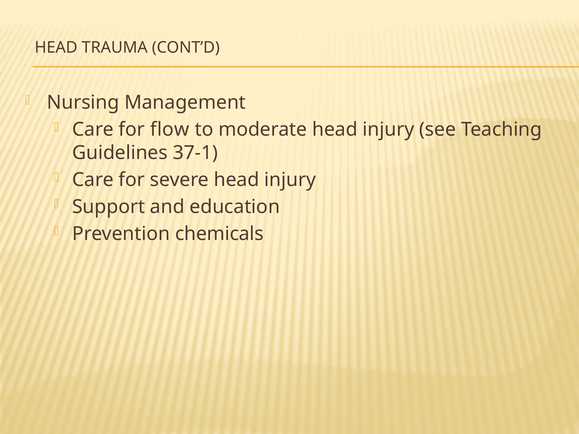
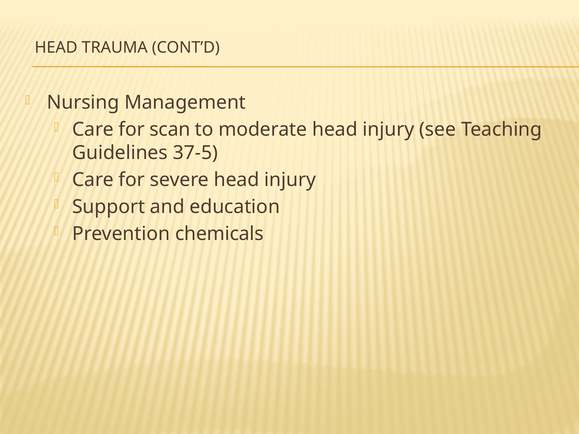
flow: flow -> scan
37-1: 37-1 -> 37-5
